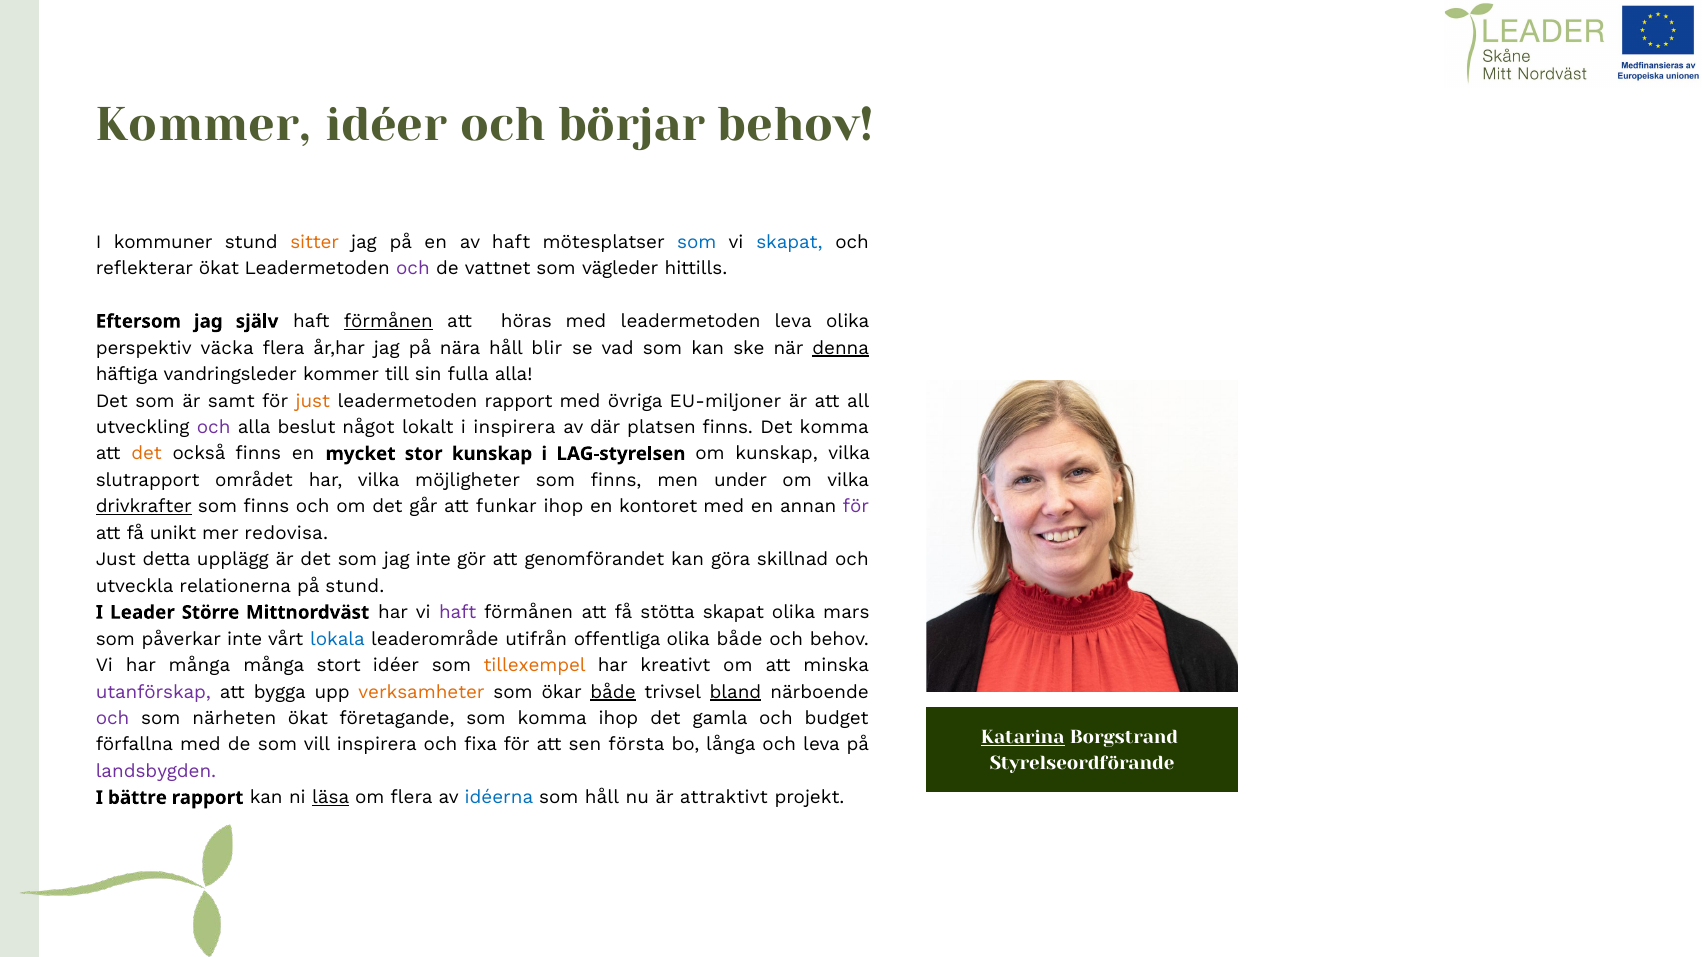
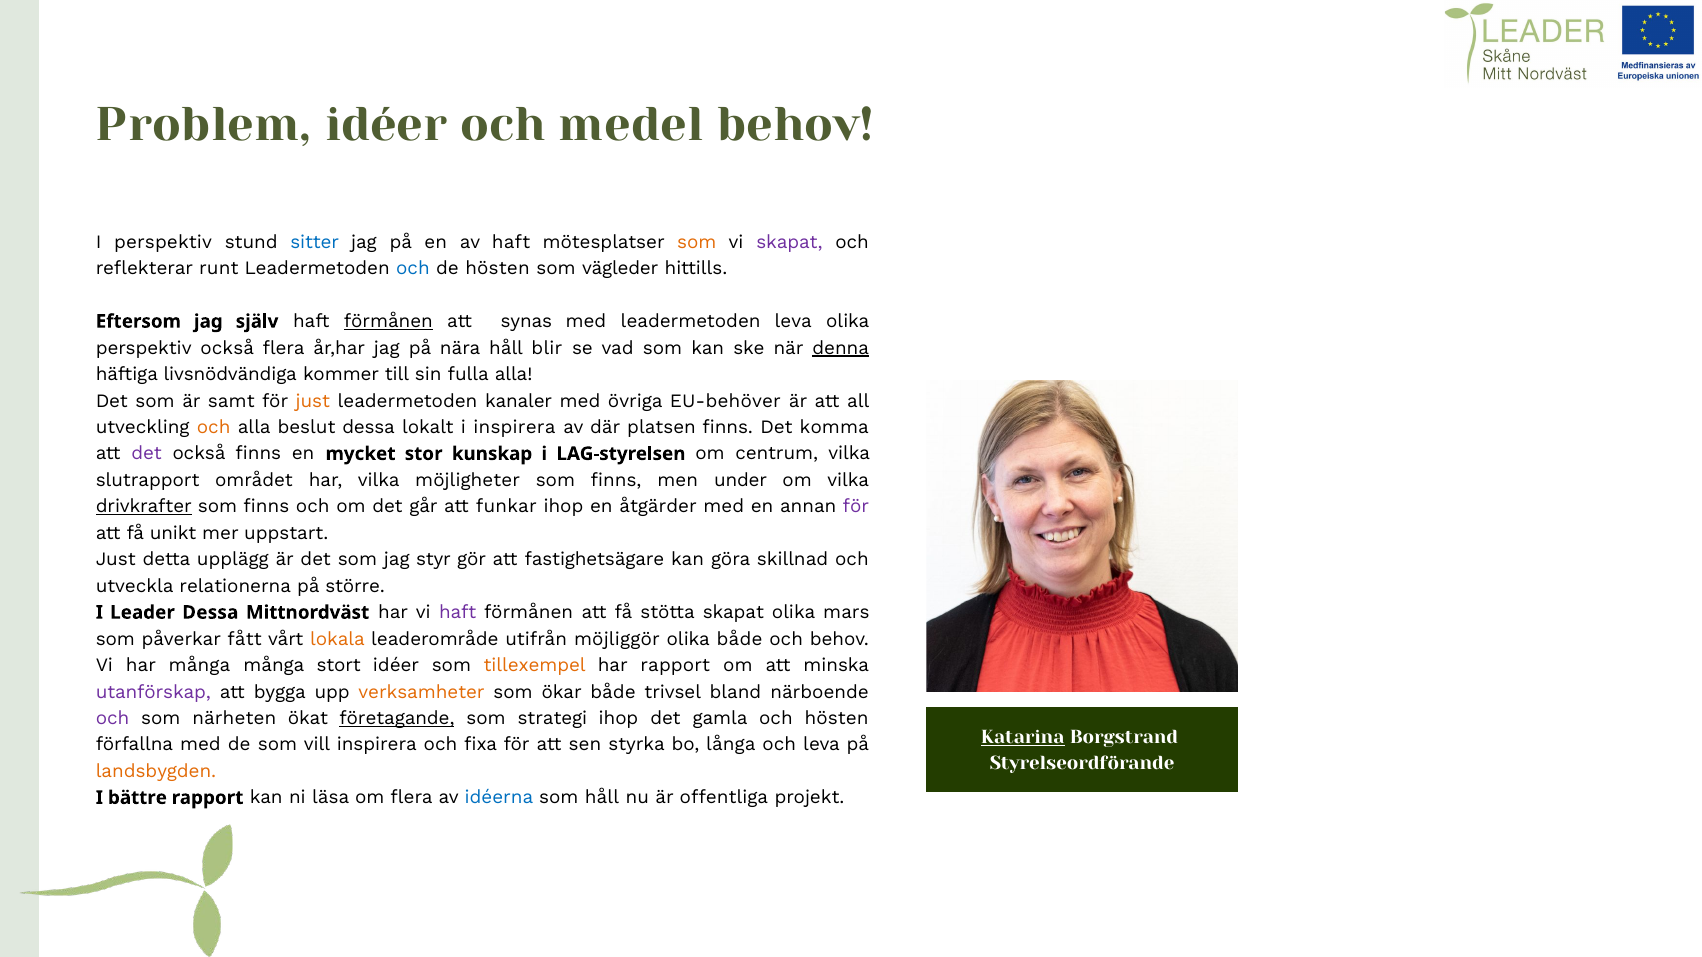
Kommer at (204, 125): Kommer -> Problem
börjar: börjar -> medel
I kommuner: kommuner -> perspektiv
sitter colour: orange -> blue
som at (697, 242) colour: blue -> orange
skapat at (789, 242) colour: blue -> purple
reflekterar ökat: ökat -> runt
och at (413, 269) colour: purple -> blue
de vattnet: vattnet -> hösten
höras: höras -> synas
perspektiv väcka: väcka -> också
vandringsleder: vandringsleder -> livsnödvändiga
leadermetoden rapport: rapport -> kanaler
EU-miljoner: EU-miljoner -> EU-behöver
och at (214, 427) colour: purple -> orange
beslut något: något -> dessa
det at (147, 454) colour: orange -> purple
om kunskap: kunskap -> centrum
kontoret: kontoret -> åtgärder
redovisa: redovisa -> uppstart
jag inte: inte -> styr
genomförandet: genomförandet -> fastighetsägare
på stund: stund -> större
Leader Större: Större -> Dessa
påverkar inte: inte -> fått
lokala colour: blue -> orange
offentliga: offentliga -> möjliggör
har kreativt: kreativt -> rapport
både at (613, 692) underline: present -> none
bland underline: present -> none
företagande underline: none -> present
som komma: komma -> strategi
och budget: budget -> hösten
första: första -> styrka
landsbygden colour: purple -> orange
läsa underline: present -> none
attraktivt: attraktivt -> offentliga
